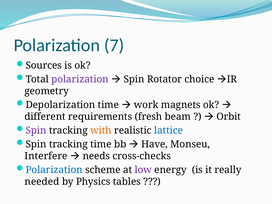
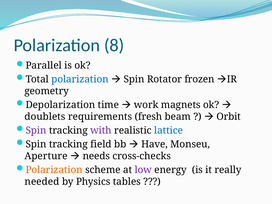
7: 7 -> 8
Sources: Sources -> Parallel
polarization at (80, 79) colour: purple -> blue
choice: choice -> frozen
different: different -> doublets
with colour: orange -> purple
tracking time: time -> field
Interfere: Interfere -> Aperture
Polarization at (54, 170) colour: blue -> orange
